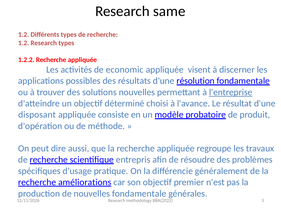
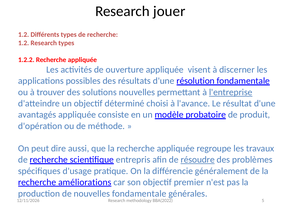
same: same -> jouer
economic: economic -> ouverture
disposant: disposant -> avantagés
résoudre underline: none -> present
